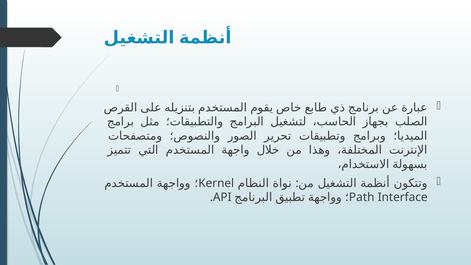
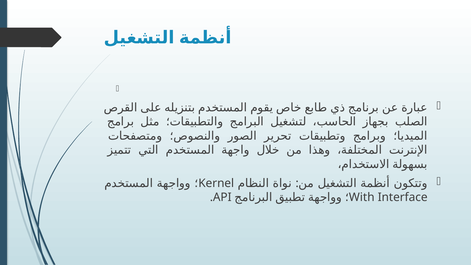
Path: Path -> With
